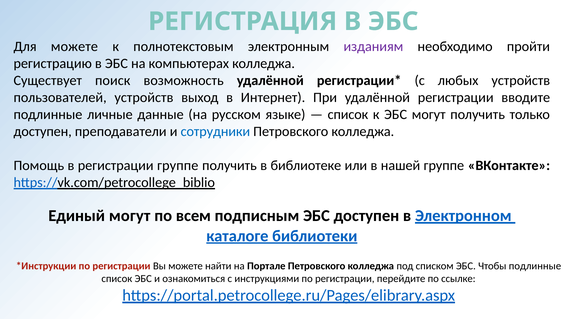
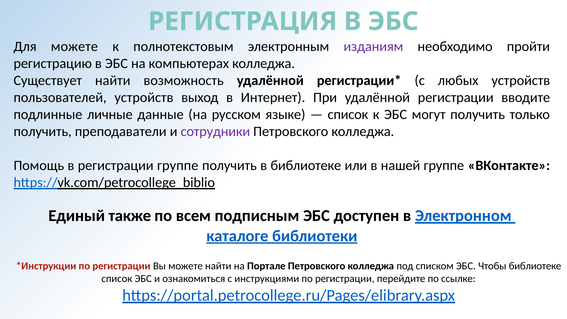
Существует поиск: поиск -> найти
доступен at (43, 132): доступен -> получить
сотрудники colour: blue -> purple
Единый могут: могут -> также
Чтобы подлинные: подлинные -> библиотеке
